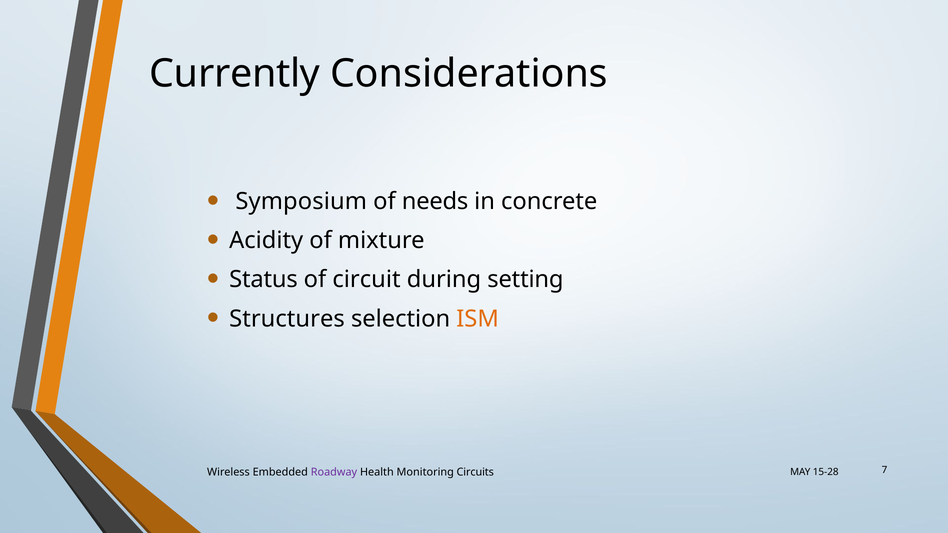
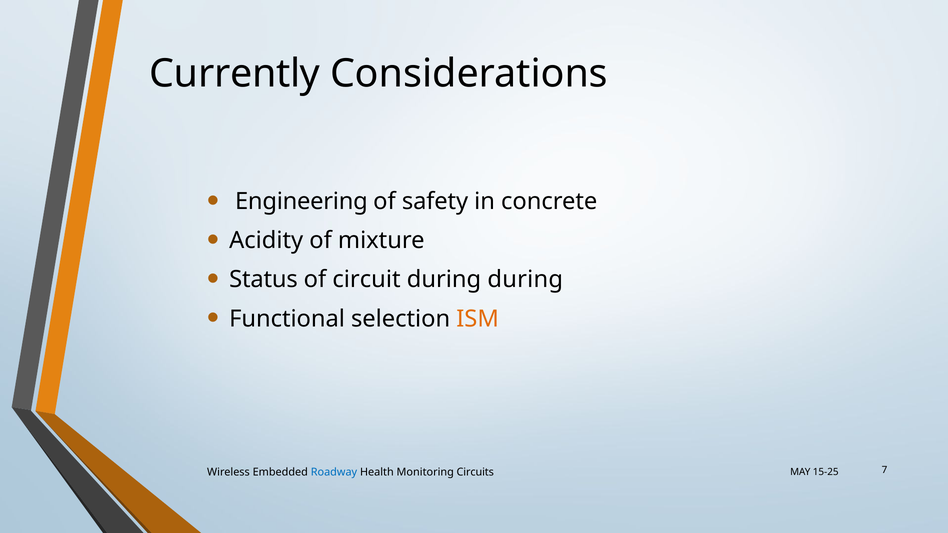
Symposium: Symposium -> Engineering
needs: needs -> safety
during setting: setting -> during
Structures: Structures -> Functional
Roadway colour: purple -> blue
15-28: 15-28 -> 15-25
